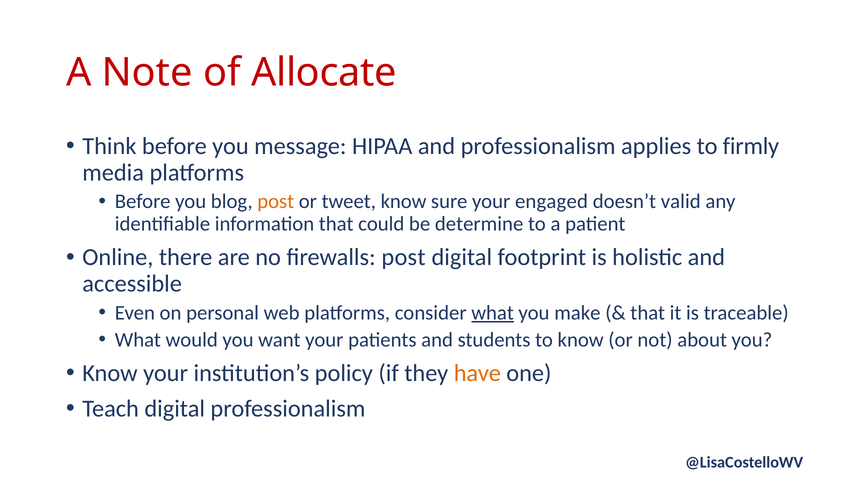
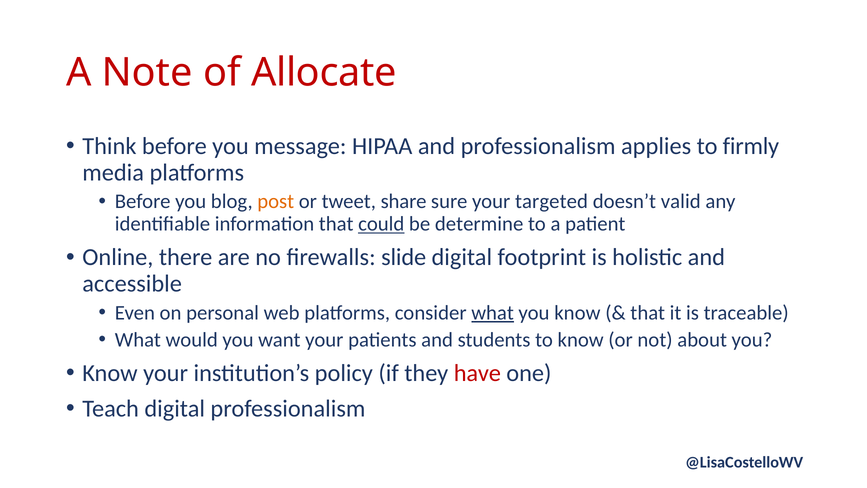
tweet know: know -> share
engaged: engaged -> targeted
could underline: none -> present
firewalls post: post -> slide
you make: make -> know
have colour: orange -> red
